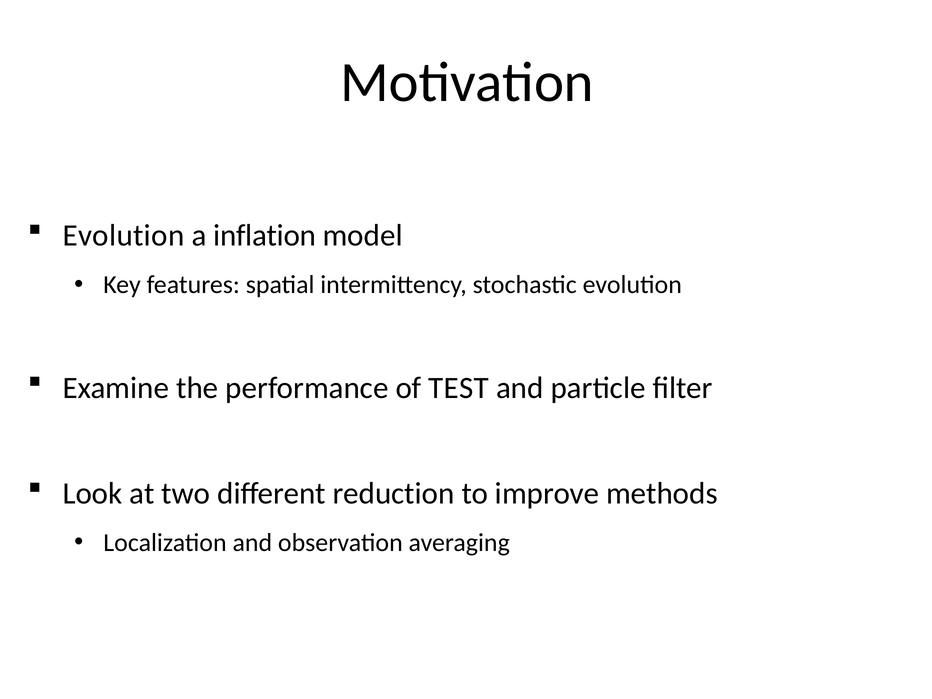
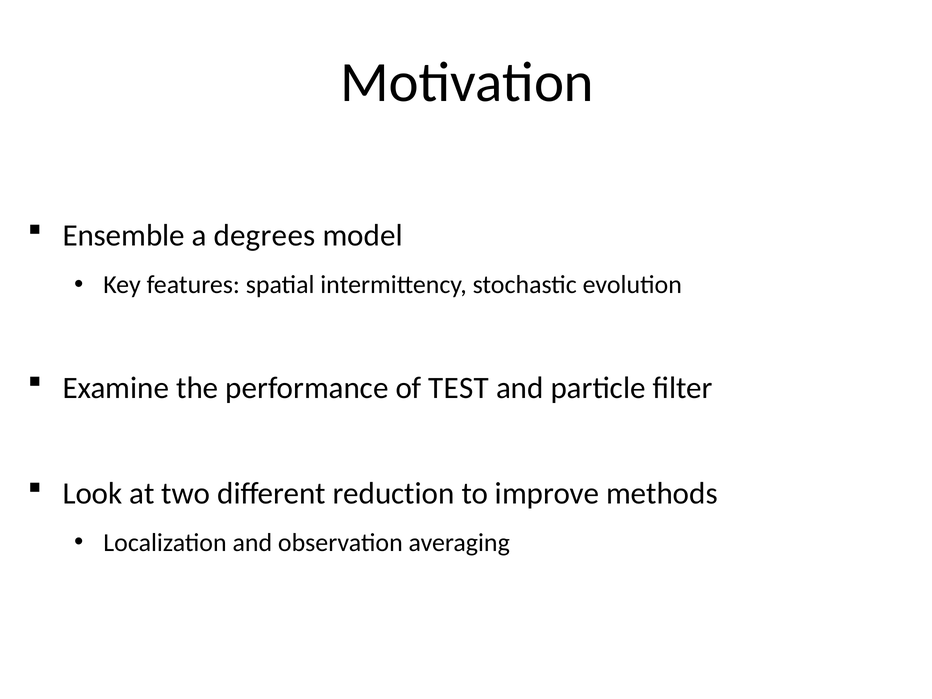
Evolution at (123, 236): Evolution -> Ensemble
inflation: inflation -> degrees
